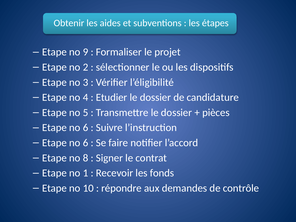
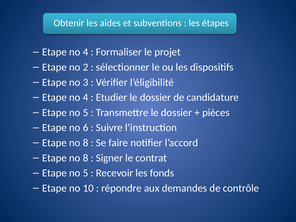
9 at (86, 52): 9 -> 4
6 at (86, 143): 6 -> 8
1 at (86, 173): 1 -> 5
